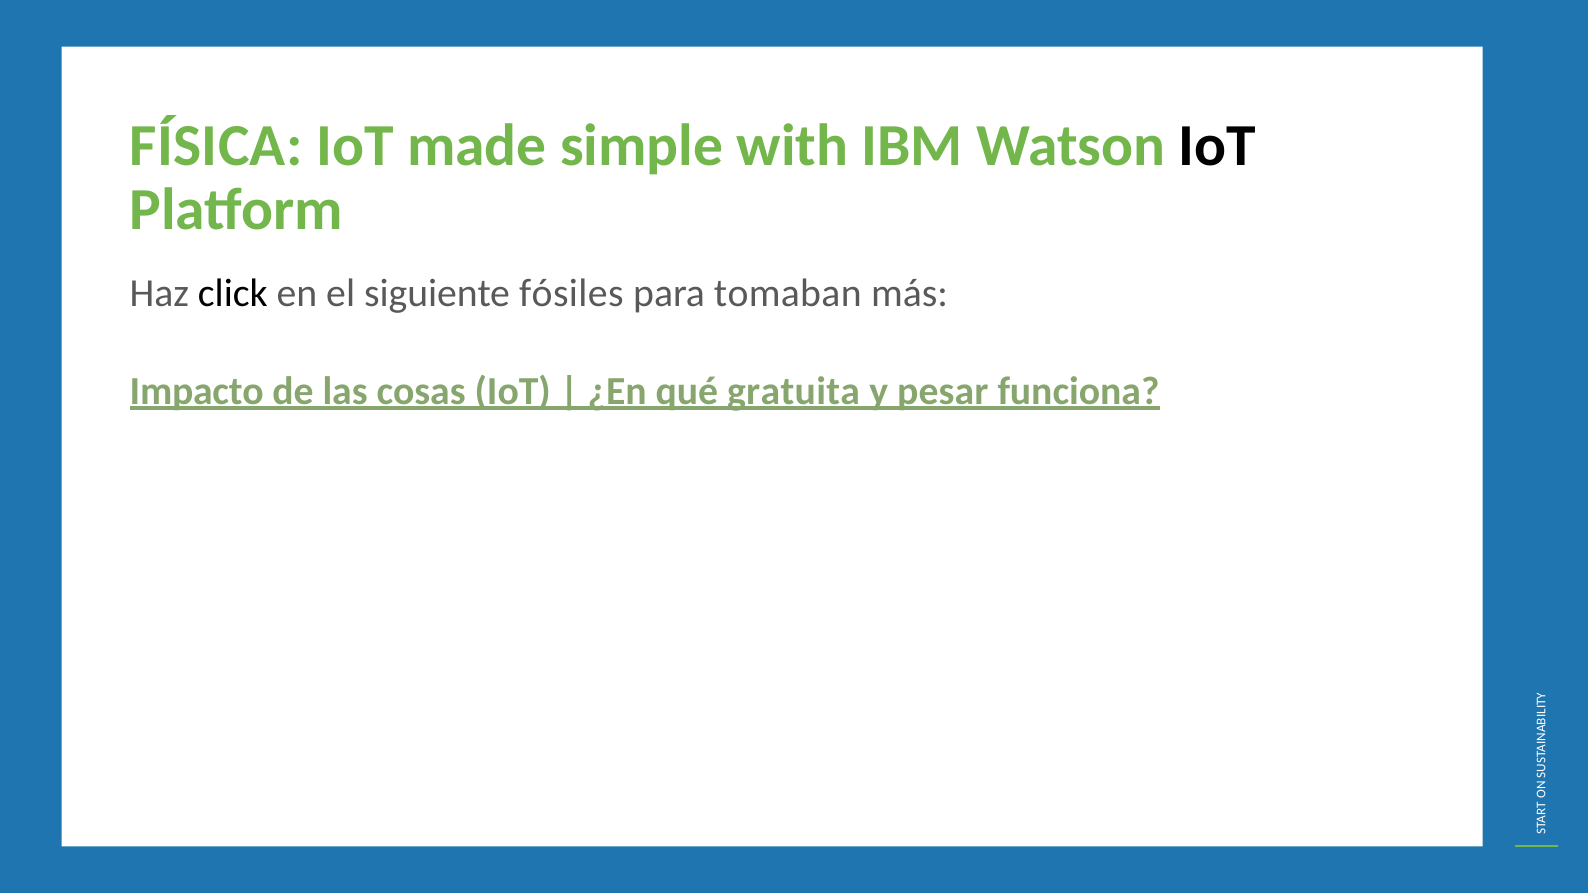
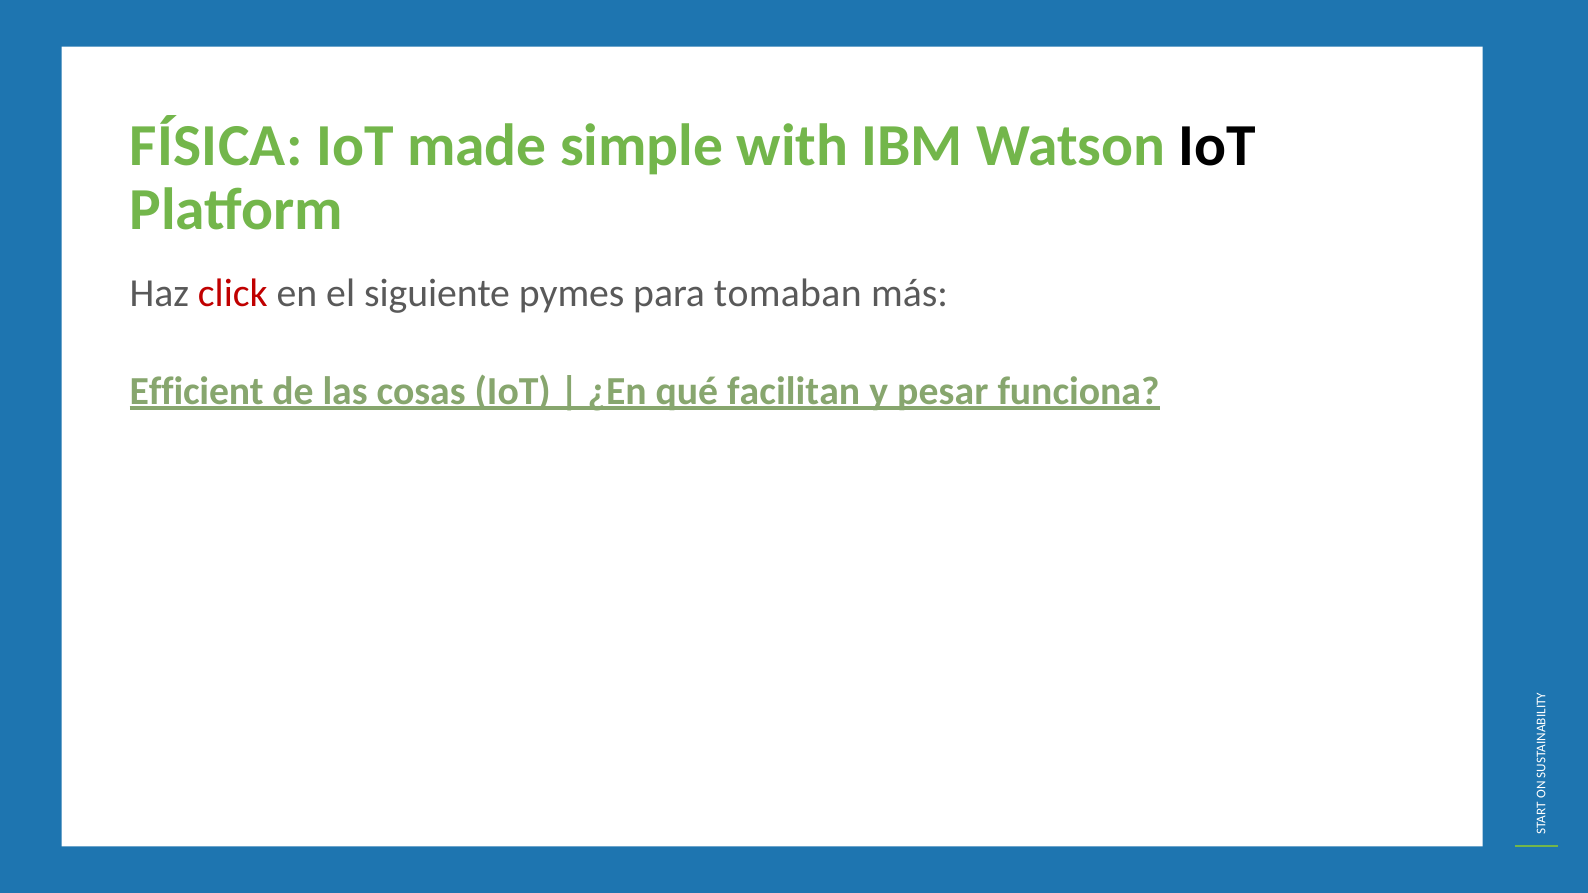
click colour: black -> red
fósiles: fósiles -> pymes
Impacto: Impacto -> Efficient
gratuita: gratuita -> facilitan
